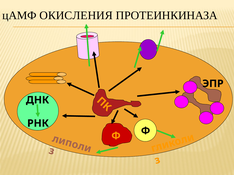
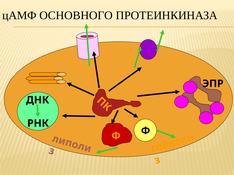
ОКИСЛЕНИЯ: ОКИСЛЕНИЯ -> ОСНОВНОГО
